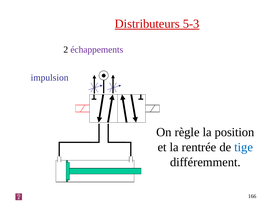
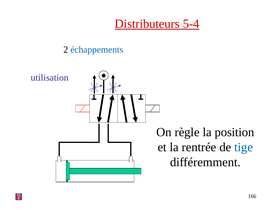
5-3: 5-3 -> 5-4
échappements colour: purple -> blue
impulsion: impulsion -> utilisation
